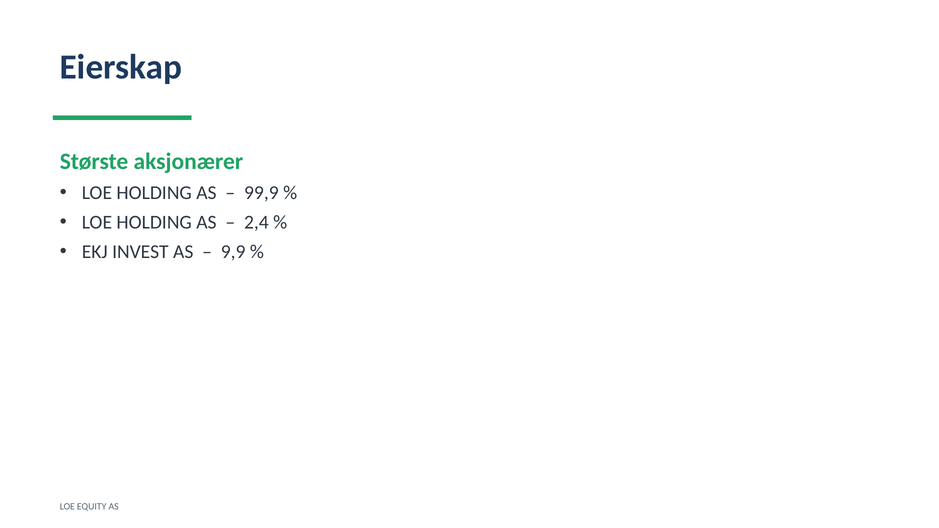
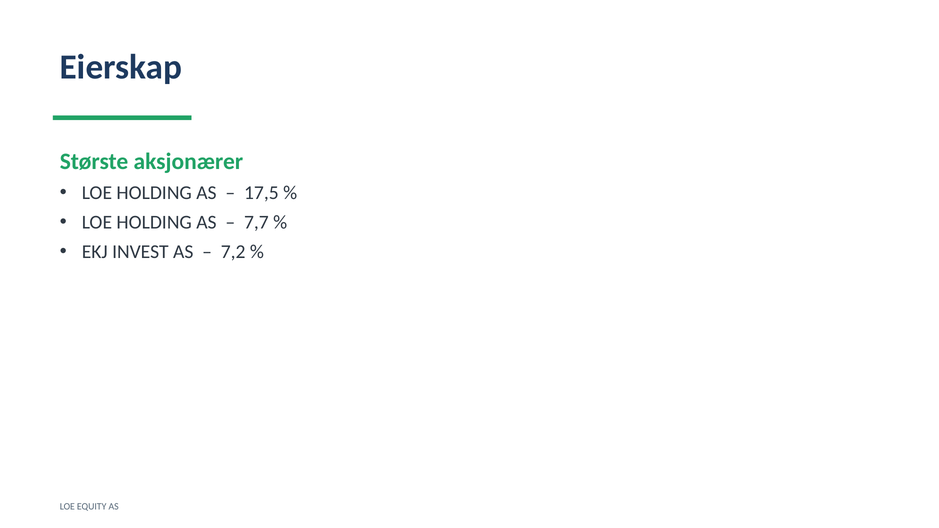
99,9: 99,9 -> 17,5
2,4: 2,4 -> 7,7
9,9: 9,9 -> 7,2
